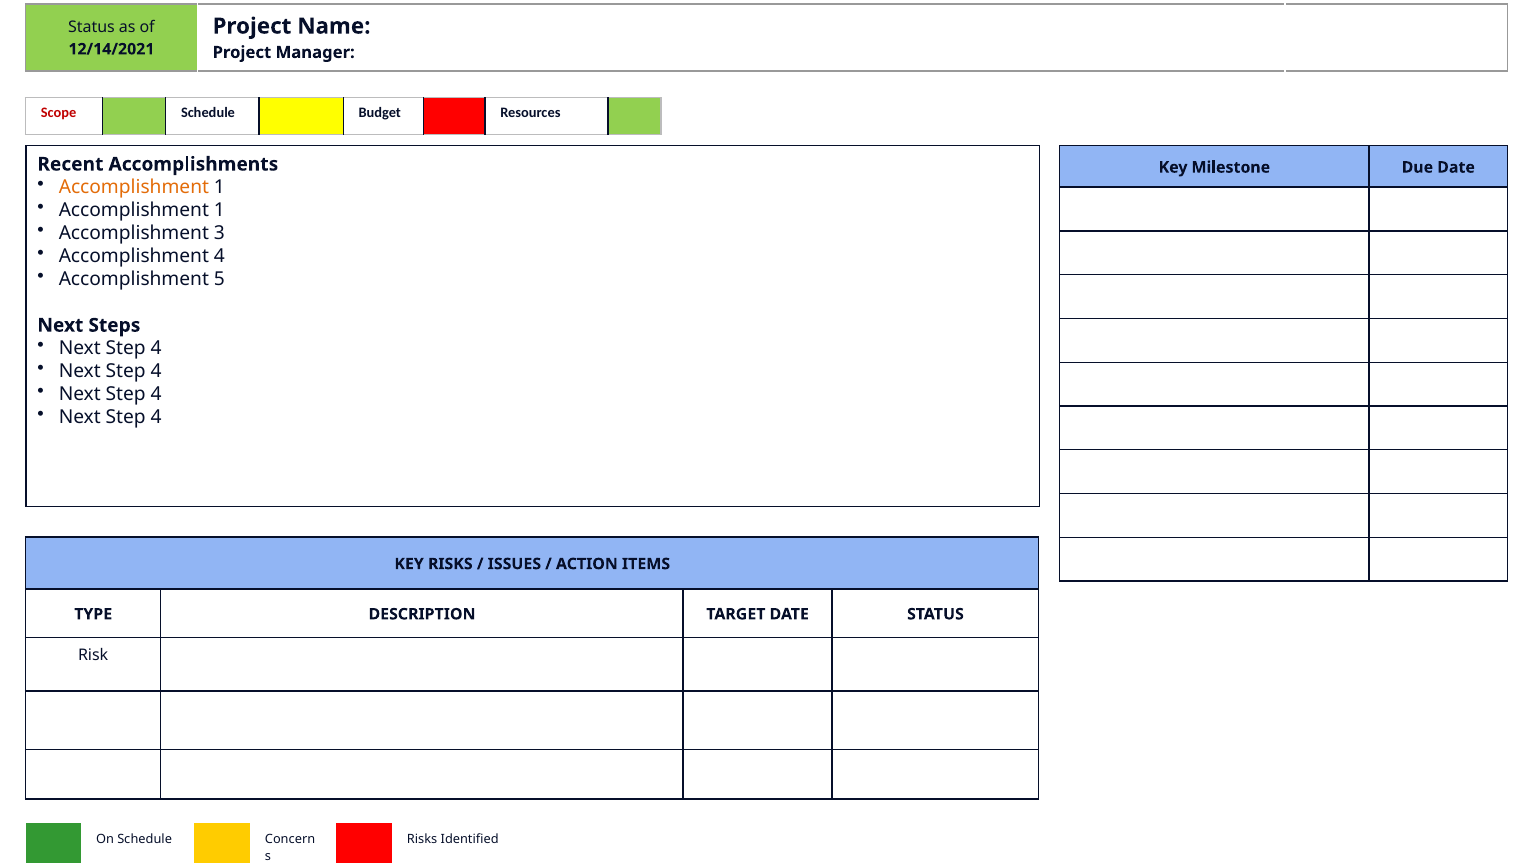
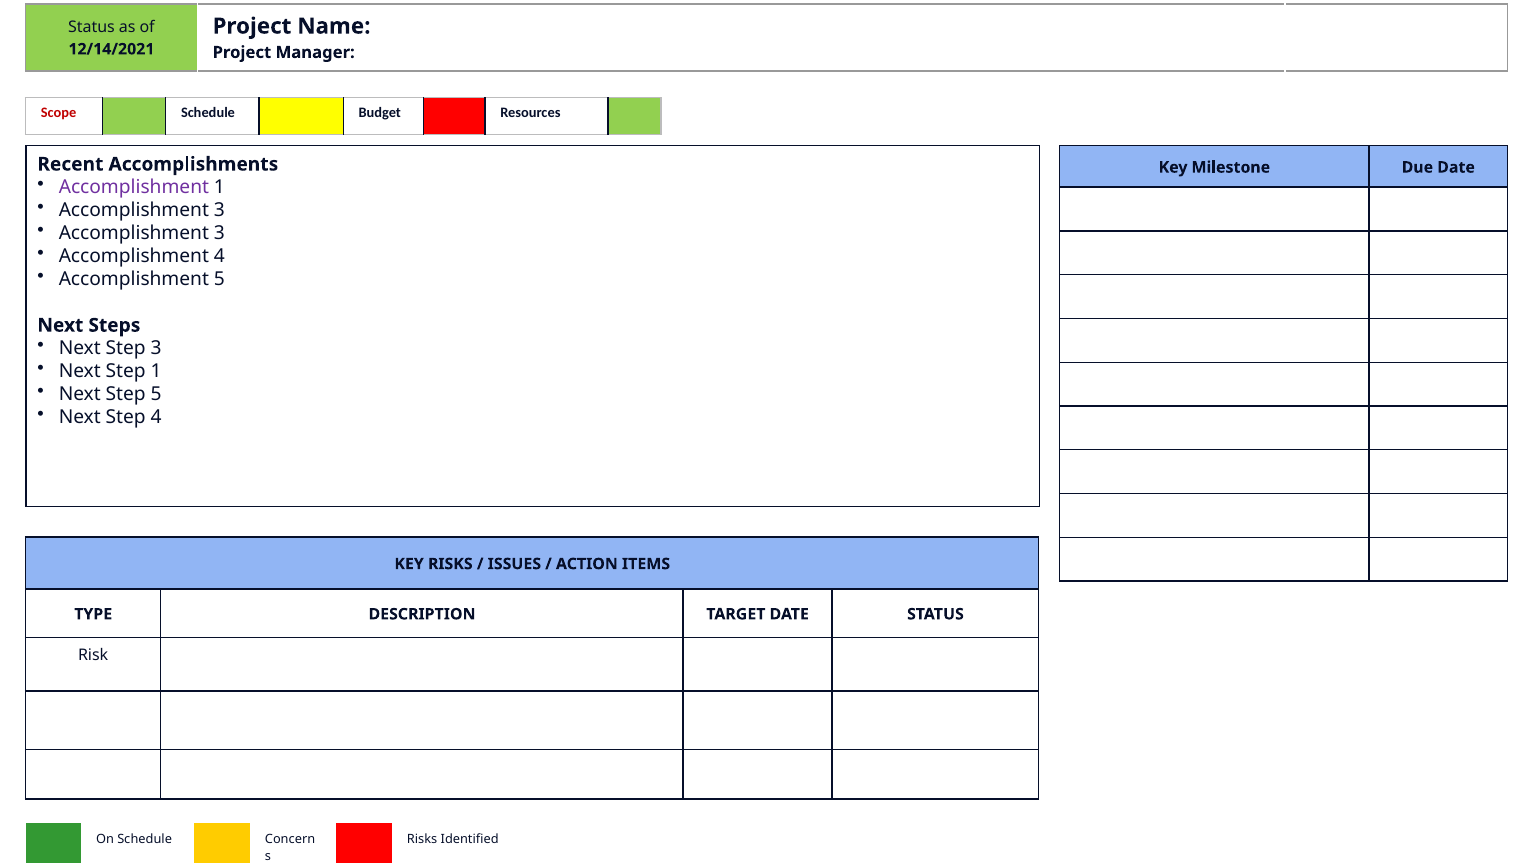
Accomplishment at (134, 187) colour: orange -> purple
1 at (219, 210): 1 -> 3
4 at (156, 349): 4 -> 3
4 at (156, 372): 4 -> 1
4 at (156, 395): 4 -> 5
